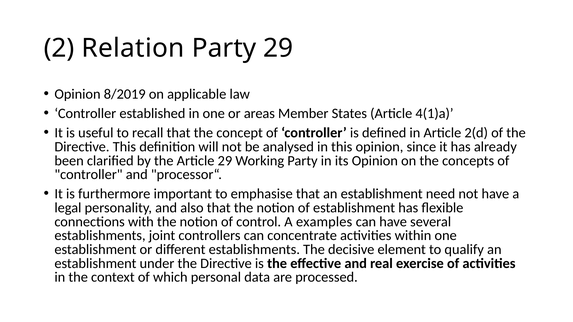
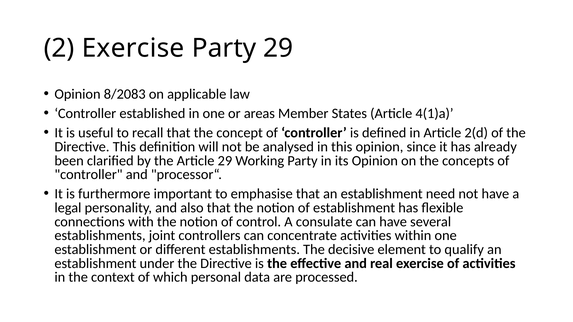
2 Relation: Relation -> Exercise
8/2019: 8/2019 -> 8/2083
examples: examples -> consulate
